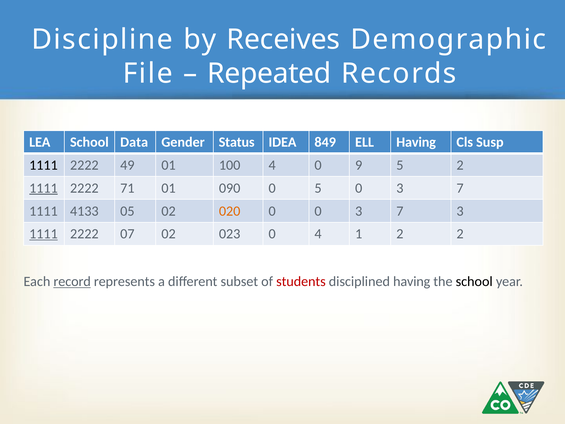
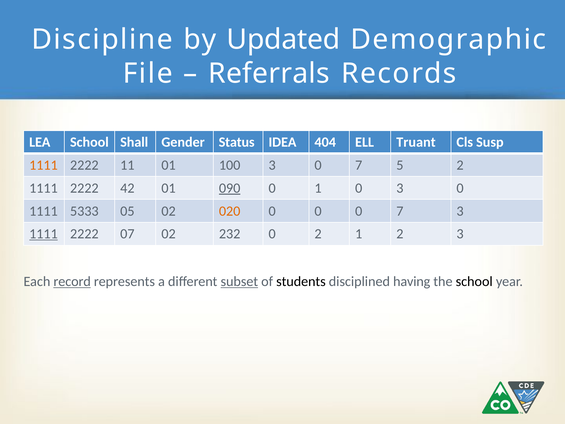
Receives: Receives -> Updated
Repeated: Repeated -> Referrals
Data: Data -> Shall
849: 849 -> 404
ELL Having: Having -> Truant
1111 at (43, 165) colour: black -> orange
49: 49 -> 11
100 4: 4 -> 3
9 at (359, 165): 9 -> 7
1111 at (43, 188) underline: present -> none
71: 71 -> 42
090 underline: none -> present
0 5: 5 -> 1
7 at (460, 188): 7 -> 0
4133: 4133 -> 5333
0 0 3: 3 -> 0
023: 023 -> 232
0 4: 4 -> 2
2 2: 2 -> 3
subset underline: none -> present
students colour: red -> black
